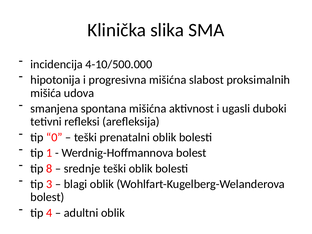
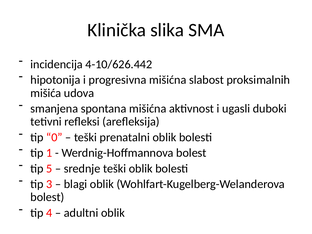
4-10/500.000: 4-10/500.000 -> 4-10/626.442
8: 8 -> 5
